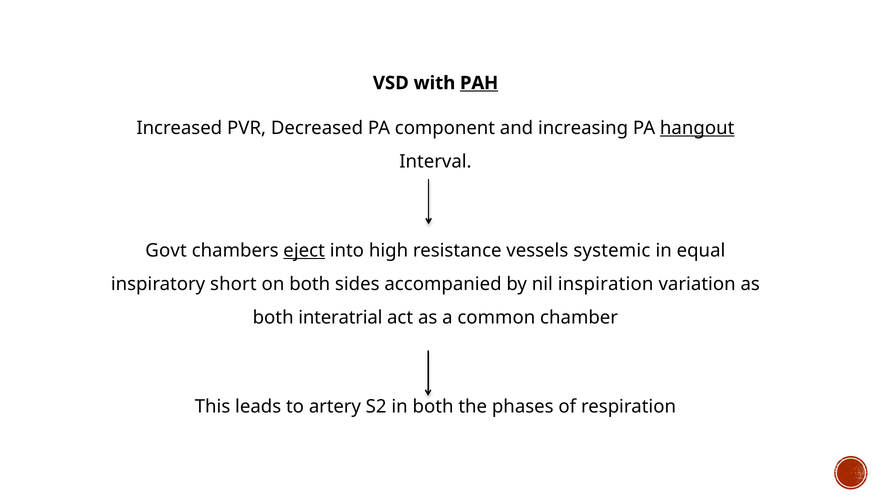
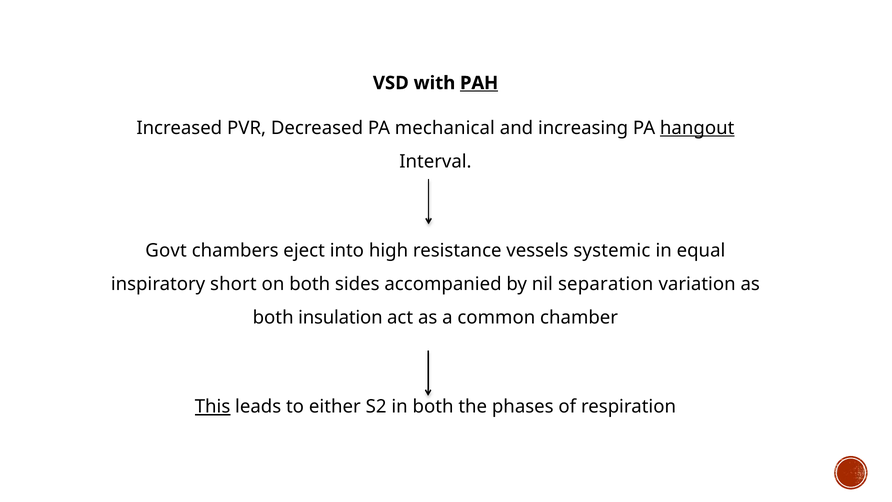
component: component -> mechanical
eject underline: present -> none
inspiration: inspiration -> separation
interatrial: interatrial -> insulation
This underline: none -> present
artery: artery -> either
